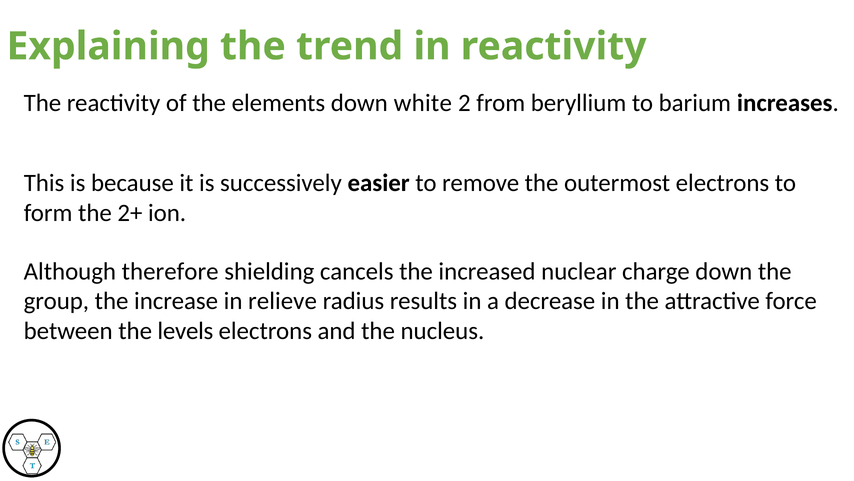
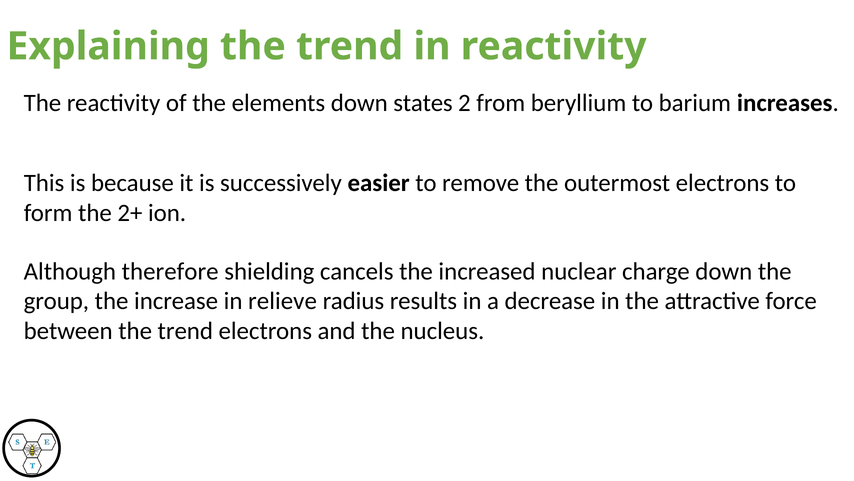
white: white -> states
between the levels: levels -> trend
